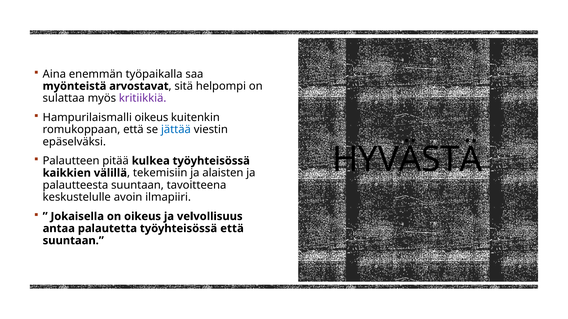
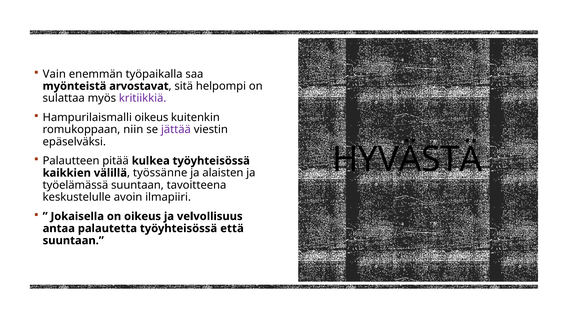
Aina: Aina -> Vain
romukoppaan että: että -> niin
jättää colour: blue -> purple
tekemisiin: tekemisiin -> työssänne
palautteesta: palautteesta -> työelämässä
